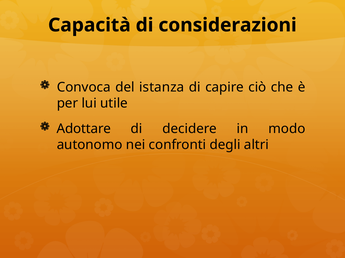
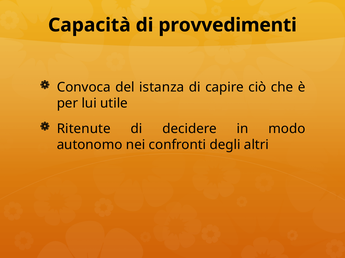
considerazioni: considerazioni -> provvedimenti
Adottare: Adottare -> Ritenute
